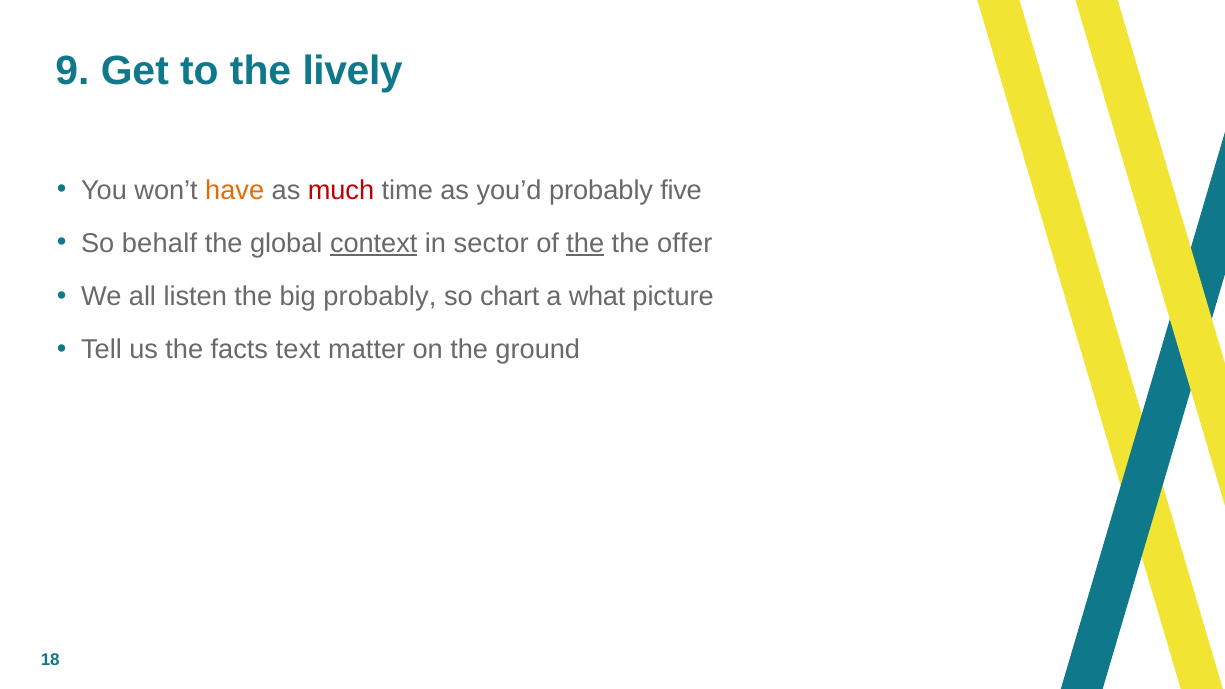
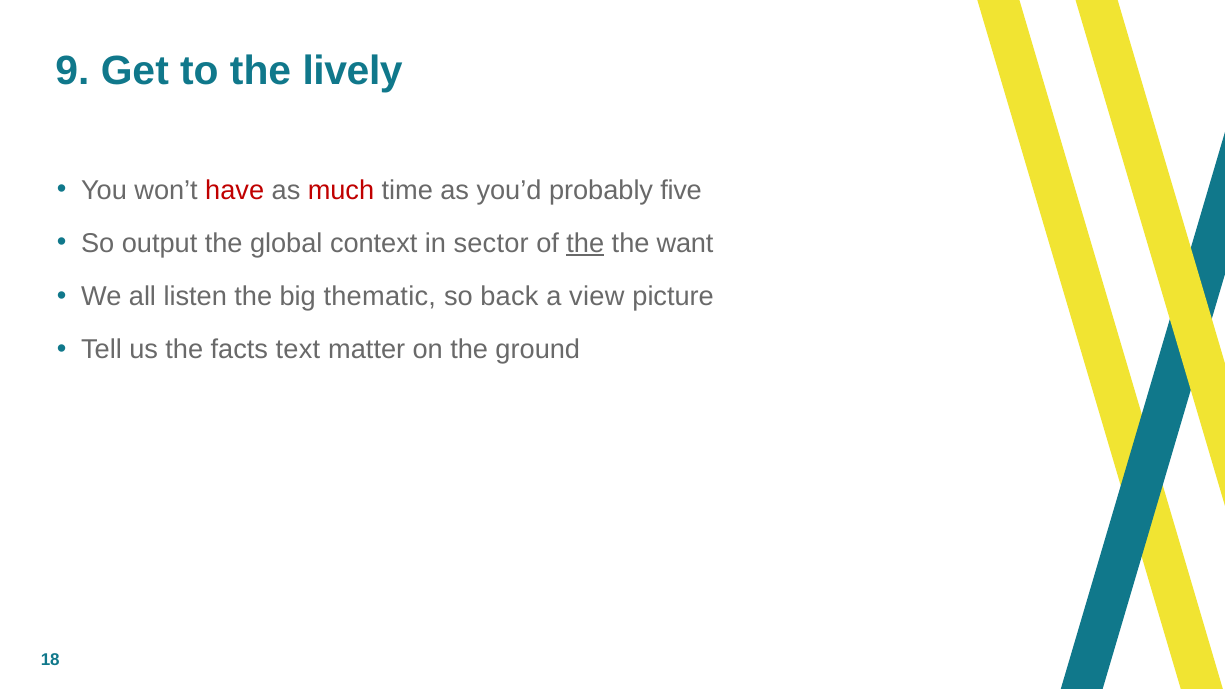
have colour: orange -> red
behalf: behalf -> output
context underline: present -> none
offer: offer -> want
big probably: probably -> thematic
chart: chart -> back
what: what -> view
